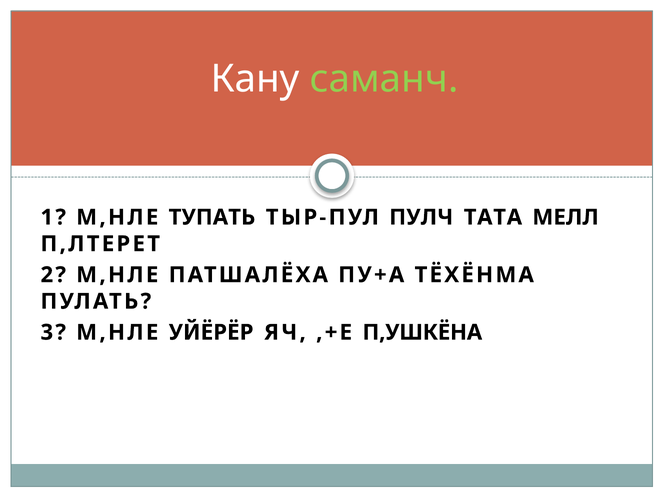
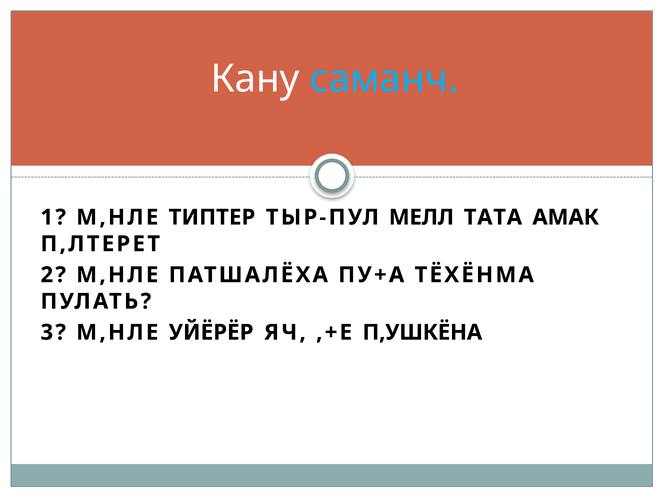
саманч colour: light green -> light blue
ТУПАТЬ: ТУПАТЬ -> ТИПТЕР
ПУЛЧ: ПУЛЧ -> МЕЛЛ
МЕЛЛ: МЕЛЛ -> АМАК
